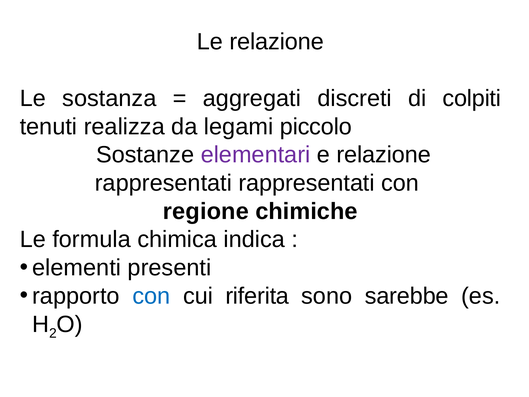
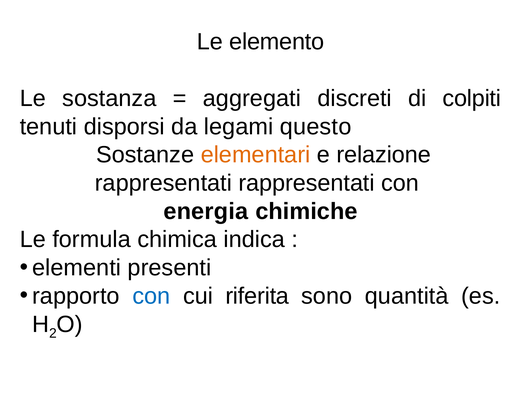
Le relazione: relazione -> elemento
realizza: realizza -> disporsi
piccolo: piccolo -> questo
elementari colour: purple -> orange
regione: regione -> energia
sarebbe: sarebbe -> quantità
